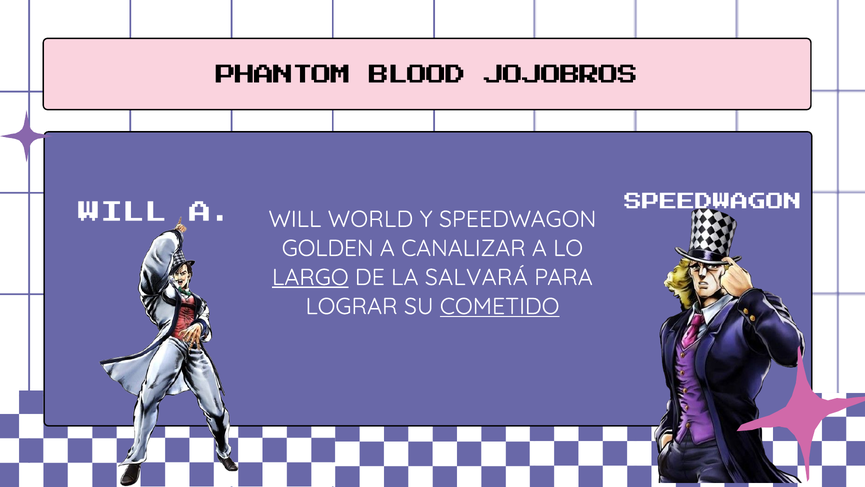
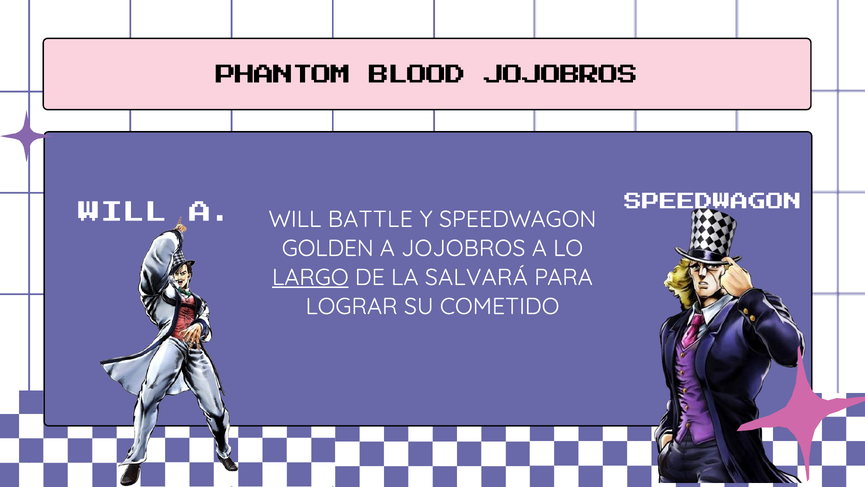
WORLD: WORLD -> BATTLE
A CANALIZAR: CANALIZAR -> JOJOBROS
COMETIDO underline: present -> none
